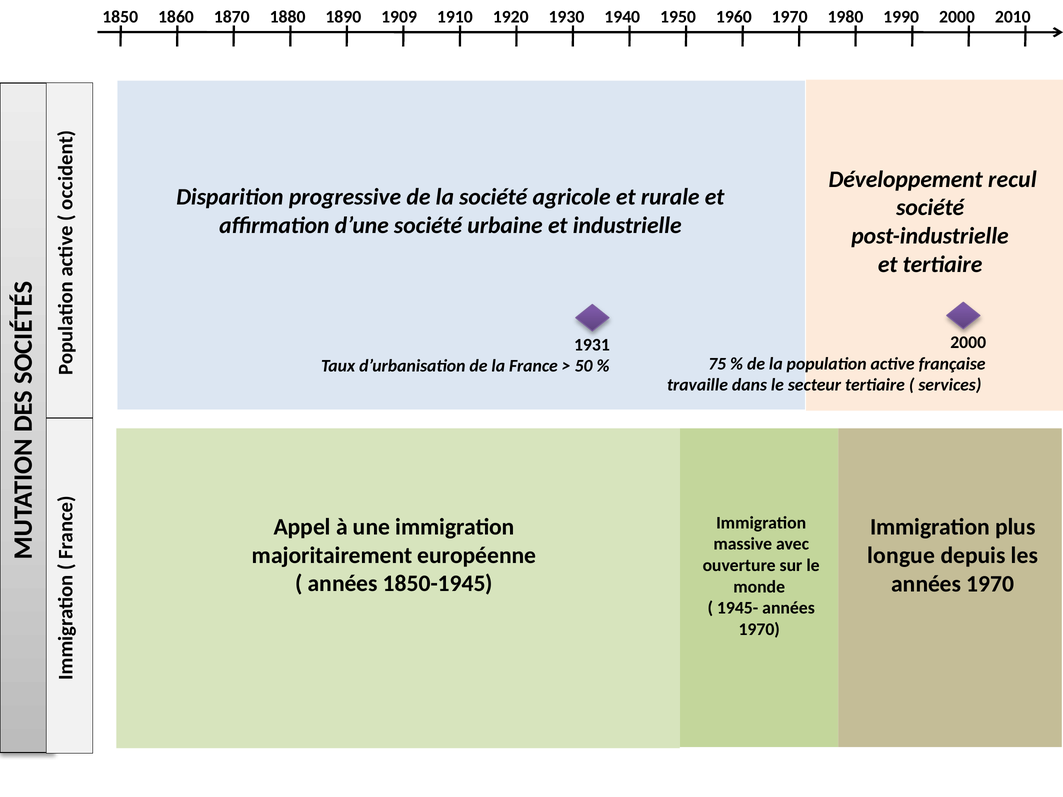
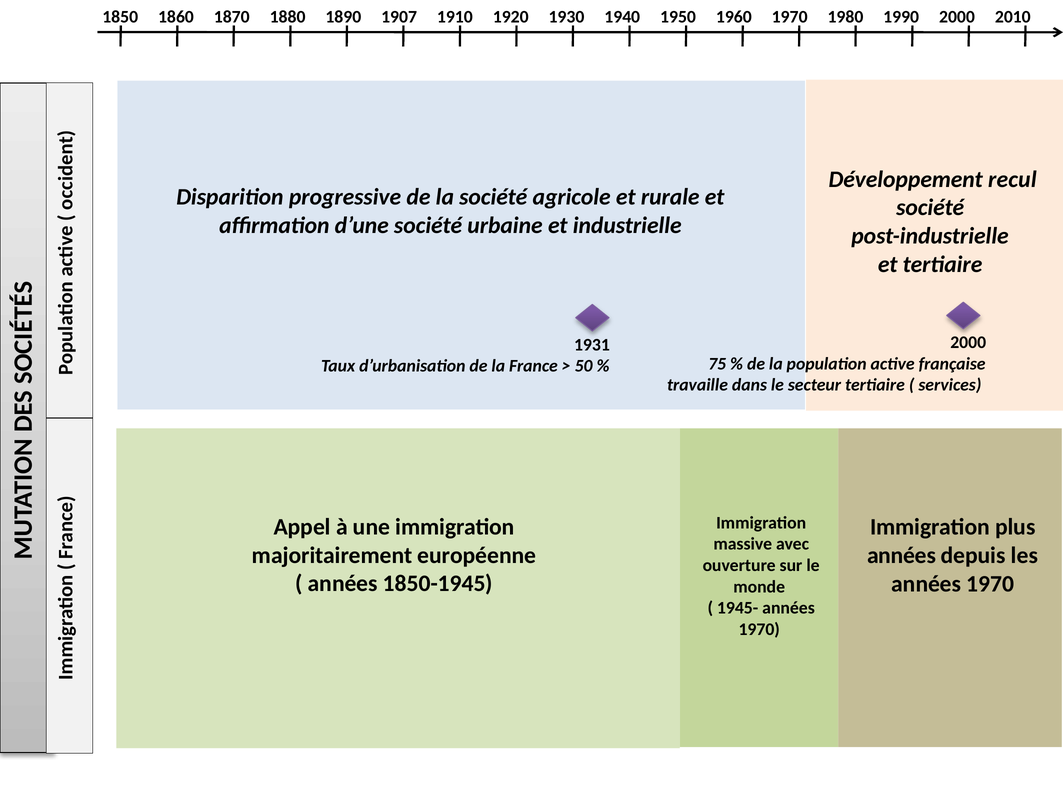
1909: 1909 -> 1907
longue at (901, 556): longue -> années
